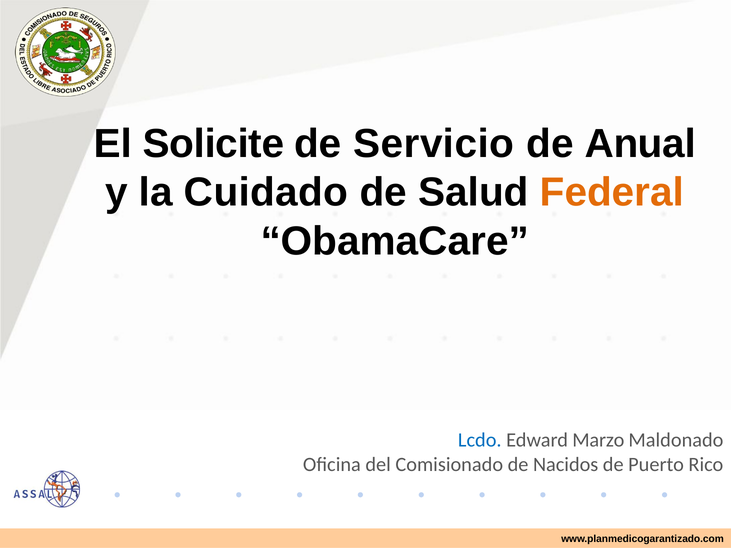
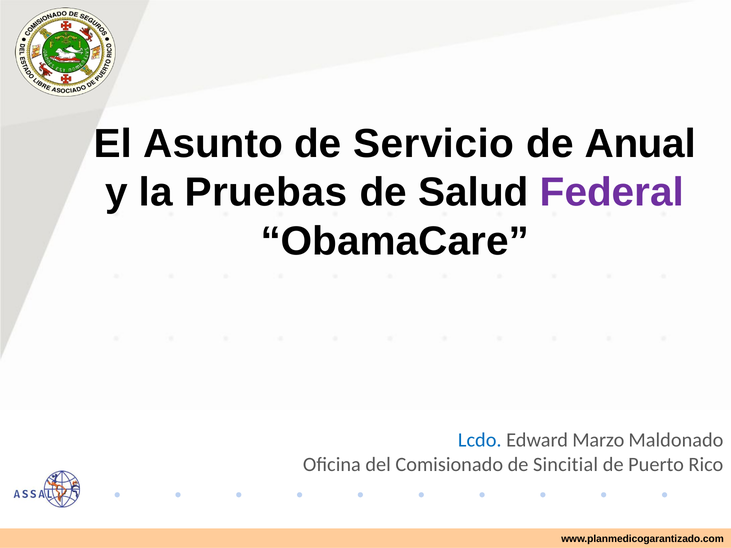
Solicite: Solicite -> Asunto
Cuidado: Cuidado -> Pruebas
Federal colour: orange -> purple
Nacidos: Nacidos -> Sincitial
